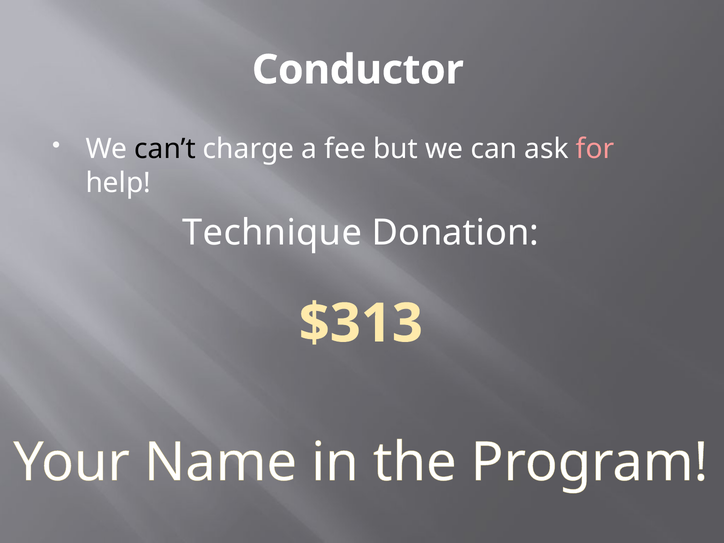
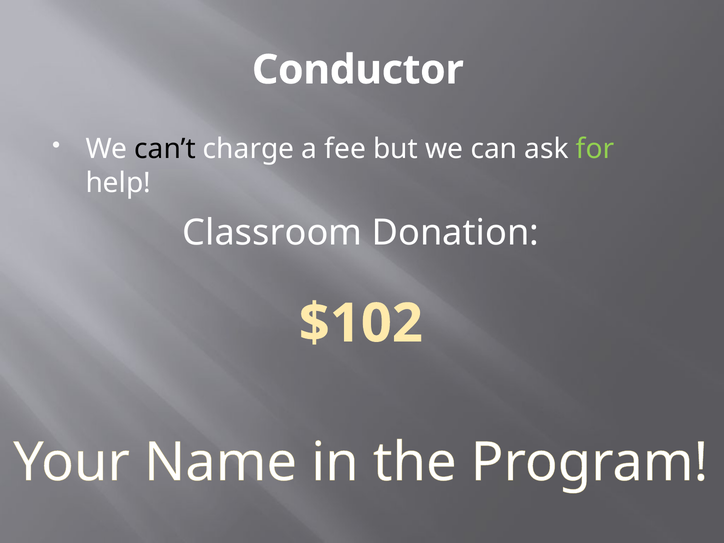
for colour: pink -> light green
Technique: Technique -> Classroom
$313: $313 -> $102
